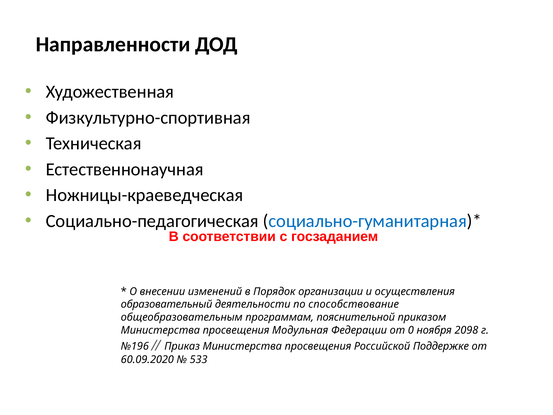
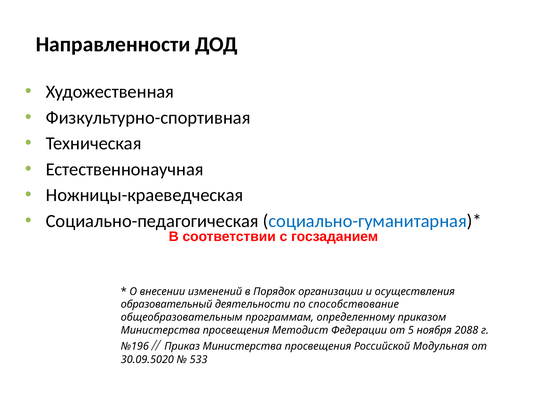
пояснительной: пояснительной -> определенному
Модульная: Модульная -> Методист
0: 0 -> 5
2098: 2098 -> 2088
Поддержке: Поддержке -> Модульная
60.09.2020: 60.09.2020 -> 30.09.5020
